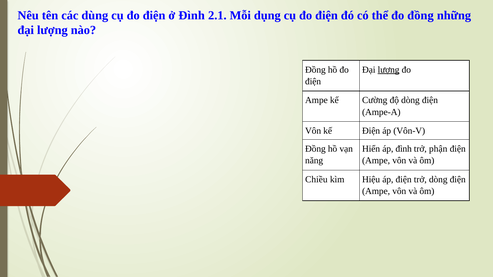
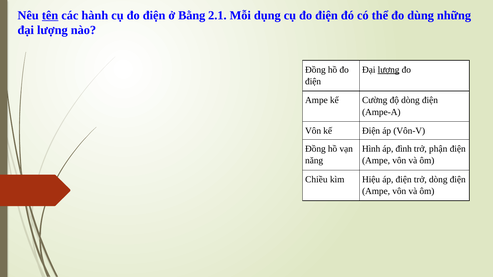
tên underline: none -> present
dùng: dùng -> hành
ở Đình: Đình -> Bằng
đo đồng: đồng -> dùng
Hiển: Hiển -> Hình
